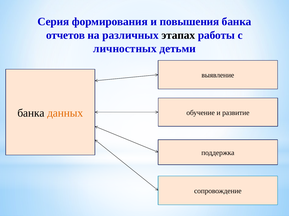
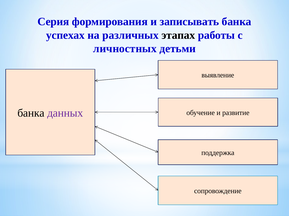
повышения: повышения -> записывать
отчетов: отчетов -> успехах
данных colour: orange -> purple
